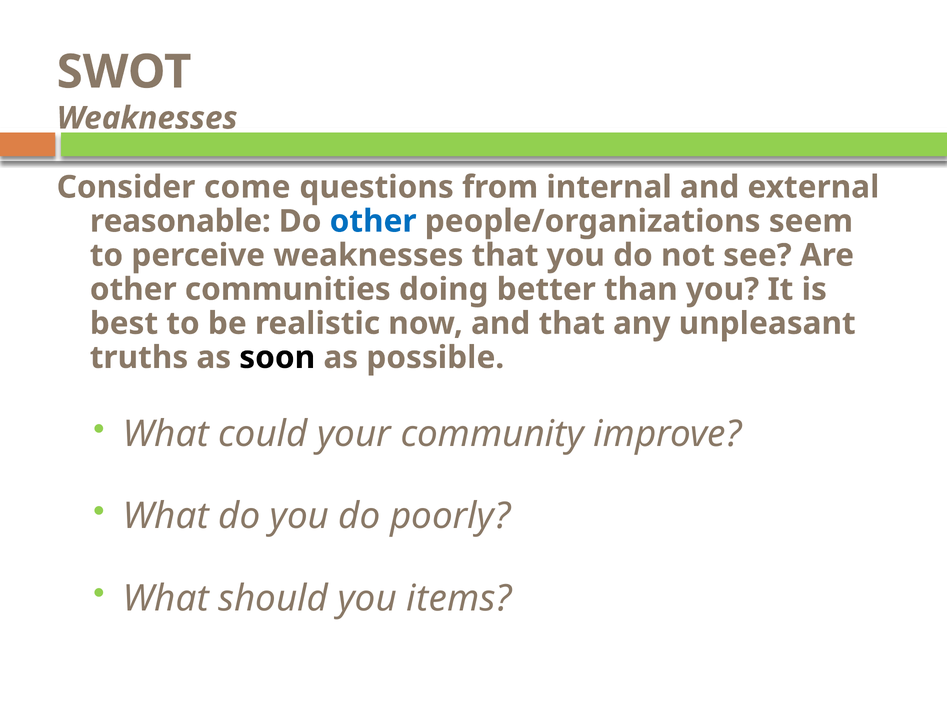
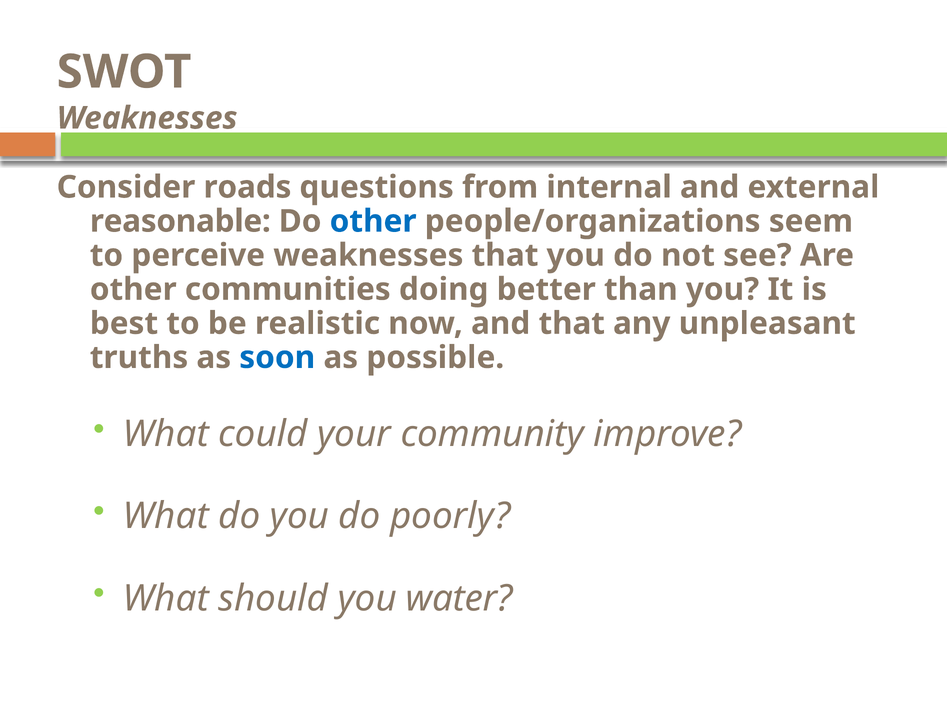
come: come -> roads
soon colour: black -> blue
items: items -> water
